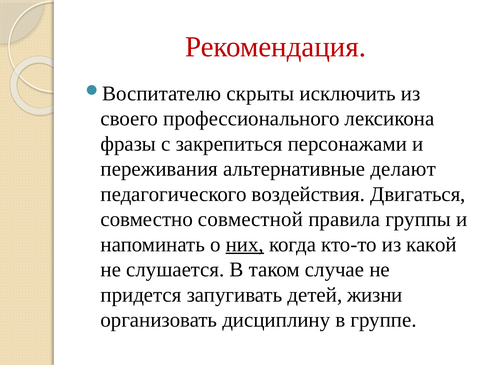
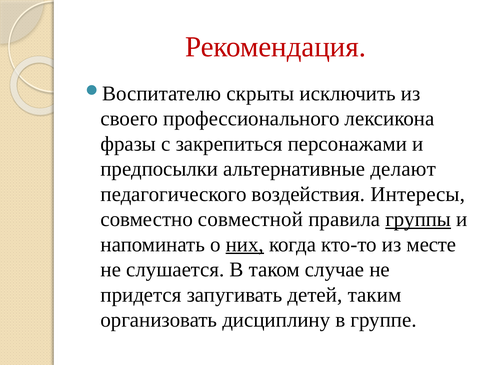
переживания: переживания -> предпосылки
Двигаться: Двигаться -> Интересы
группы underline: none -> present
какой: какой -> месте
жизни: жизни -> таким
